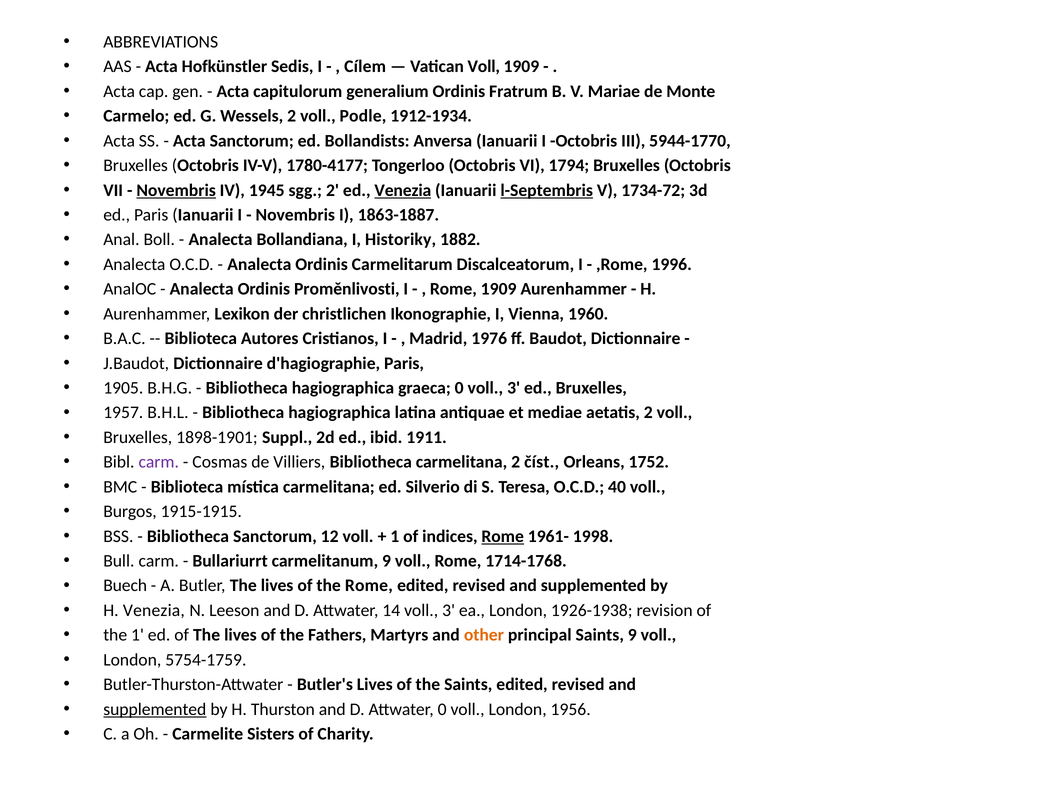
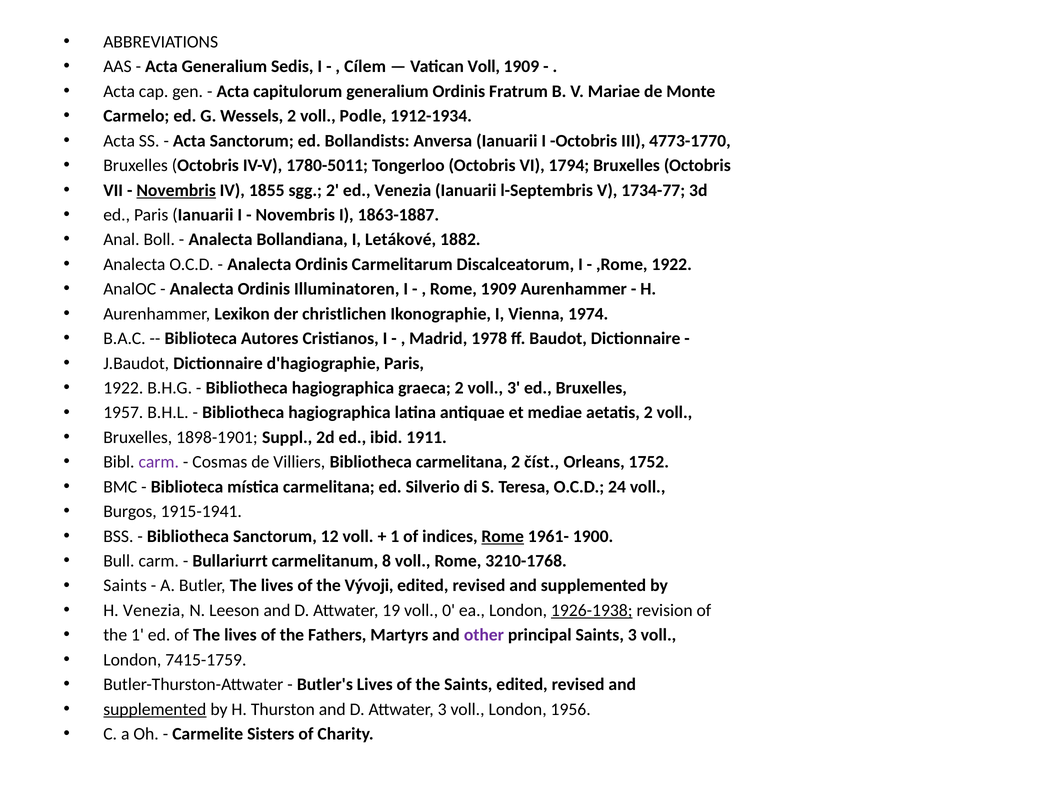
Acta Hofkünstler: Hofkünstler -> Generalium
5944-1770: 5944-1770 -> 4773-1770
1780-4177: 1780-4177 -> 1780-5011
1945: 1945 -> 1855
Venezia at (403, 190) underline: present -> none
l-Septembris underline: present -> none
1734-72: 1734-72 -> 1734-77
Historiky: Historiky -> Letákové
,Rome 1996: 1996 -> 1922
Proměnlivosti: Proměnlivosti -> Illuminatoren
1960: 1960 -> 1974
1976: 1976 -> 1978
1905 at (123, 388): 1905 -> 1922
graeca 0: 0 -> 2
40: 40 -> 24
1915-1915: 1915-1915 -> 1915-1941
1998: 1998 -> 1900
carmelitanum 9: 9 -> 8
1714-1768: 1714-1768 -> 3210-1768
Buech at (125, 586): Buech -> Saints
the Rome: Rome -> Vývoji
14: 14 -> 19
3 at (449, 611): 3 -> 0
1926-1938 underline: none -> present
other colour: orange -> purple
Saints 9: 9 -> 3
5754-1759: 5754-1759 -> 7415-1759
Attwater 0: 0 -> 3
